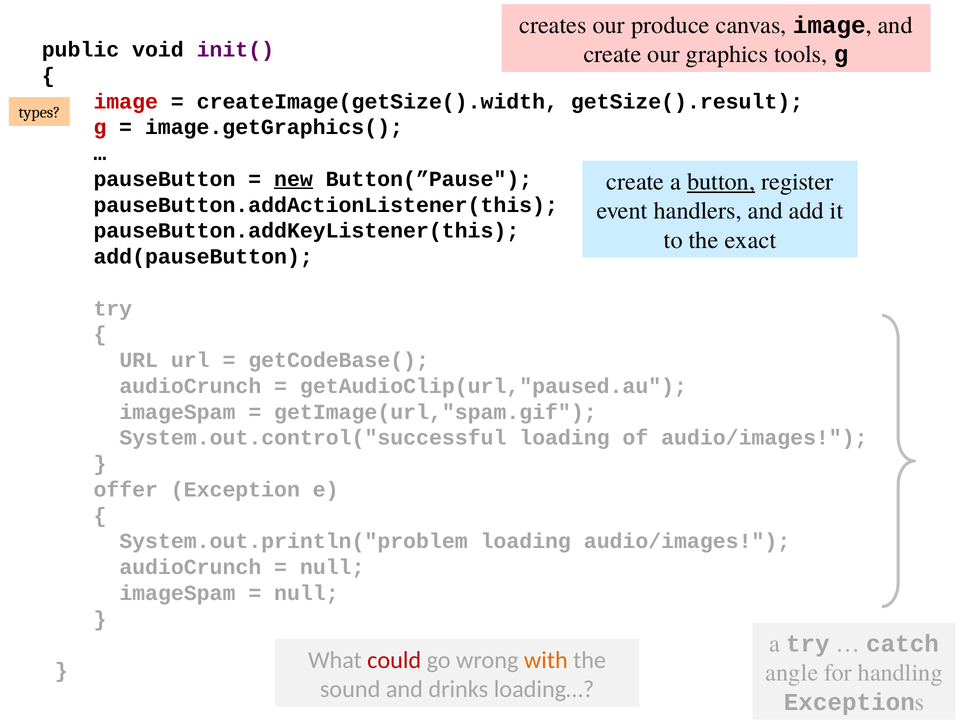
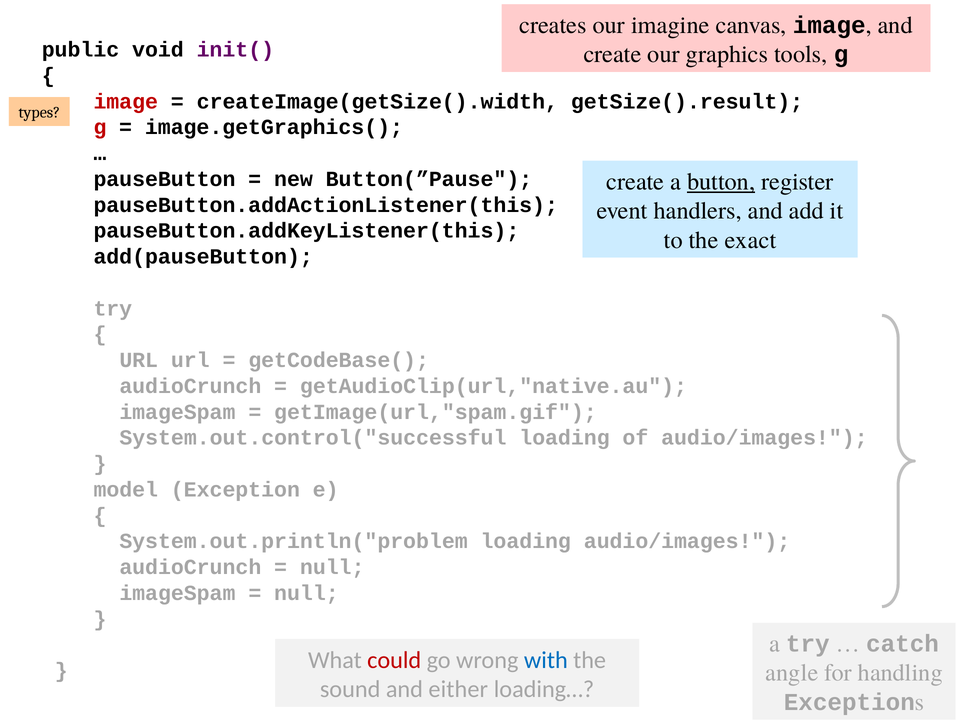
produce: produce -> imagine
new underline: present -> none
getAudioClip(url,"paused.au: getAudioClip(url,"paused.au -> getAudioClip(url,"native.au
offer: offer -> model
with colour: orange -> blue
drinks: drinks -> either
